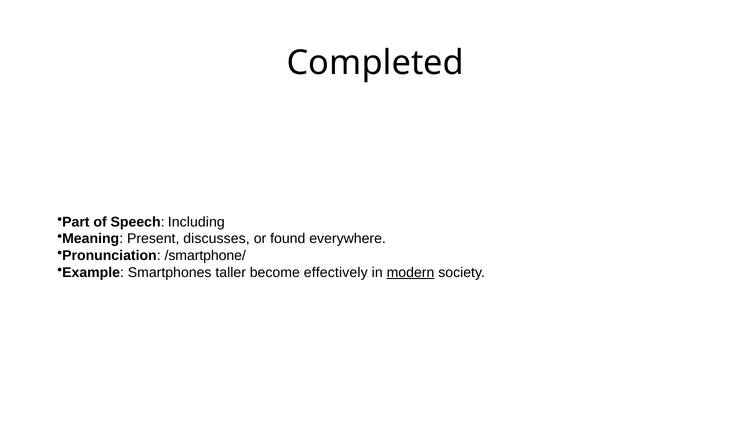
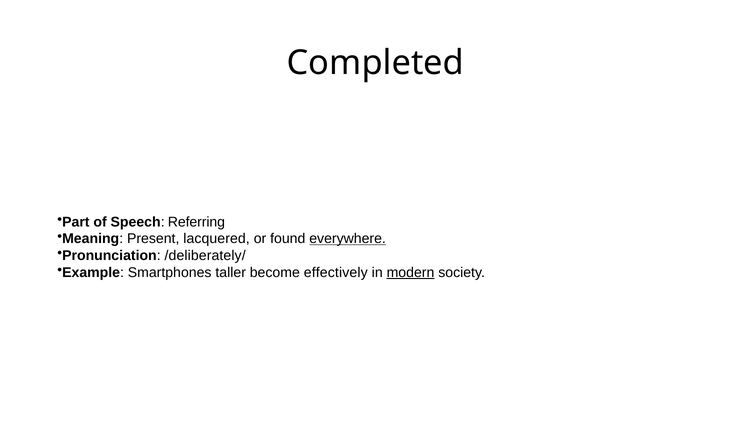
Including: Including -> Referring
discusses: discusses -> lacquered
everywhere underline: none -> present
/smartphone/: /smartphone/ -> /deliberately/
